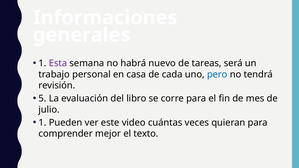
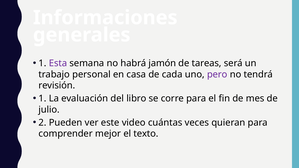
nuevo: nuevo -> jamón
pero colour: blue -> purple
5 at (42, 99): 5 -> 1
1 at (42, 123): 1 -> 2
